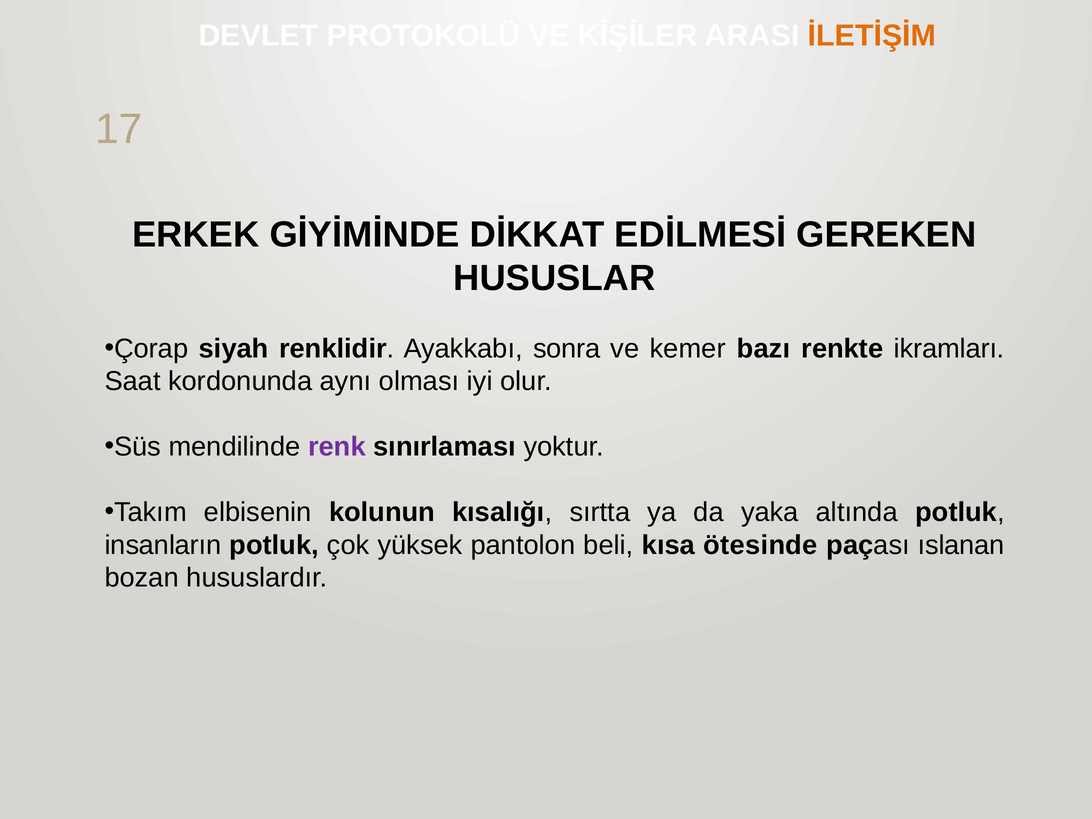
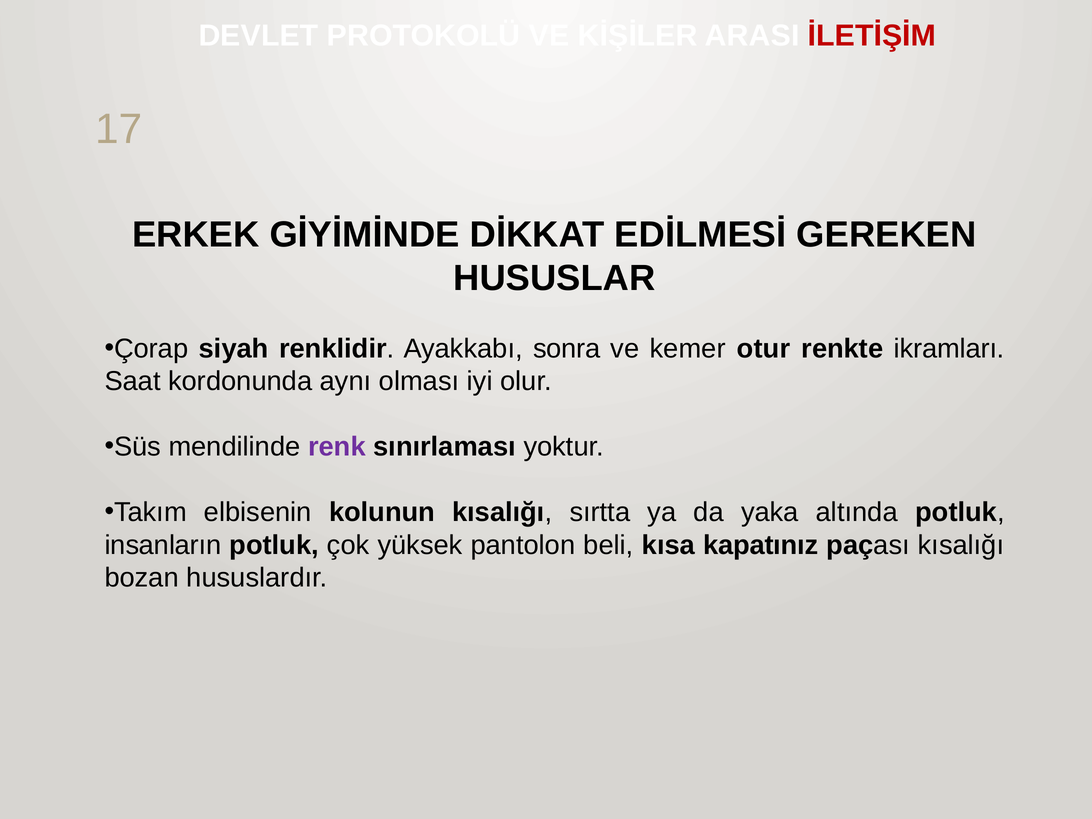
İLETİŞİM colour: orange -> red
bazı: bazı -> otur
ötesinde: ötesinde -> kapatınız
paçası ıslanan: ıslanan -> kısalığı
